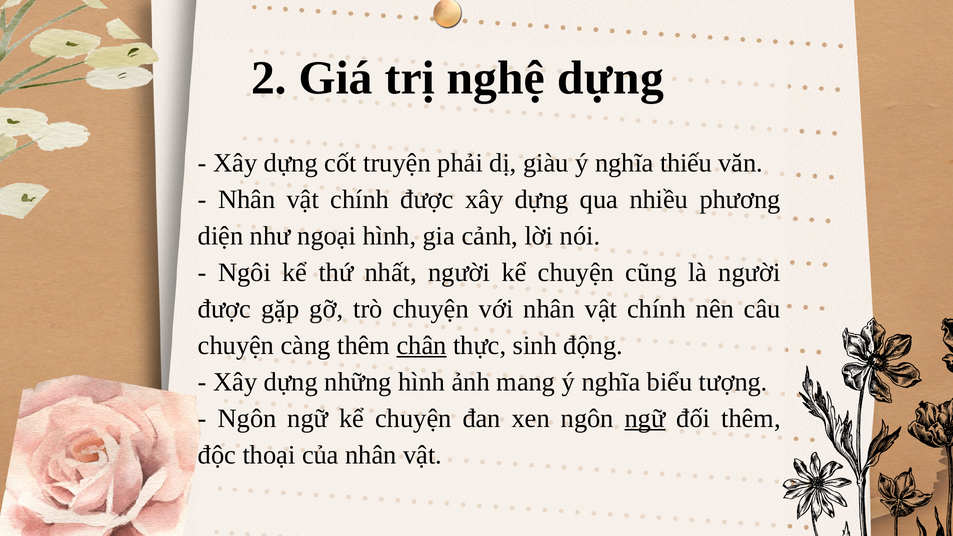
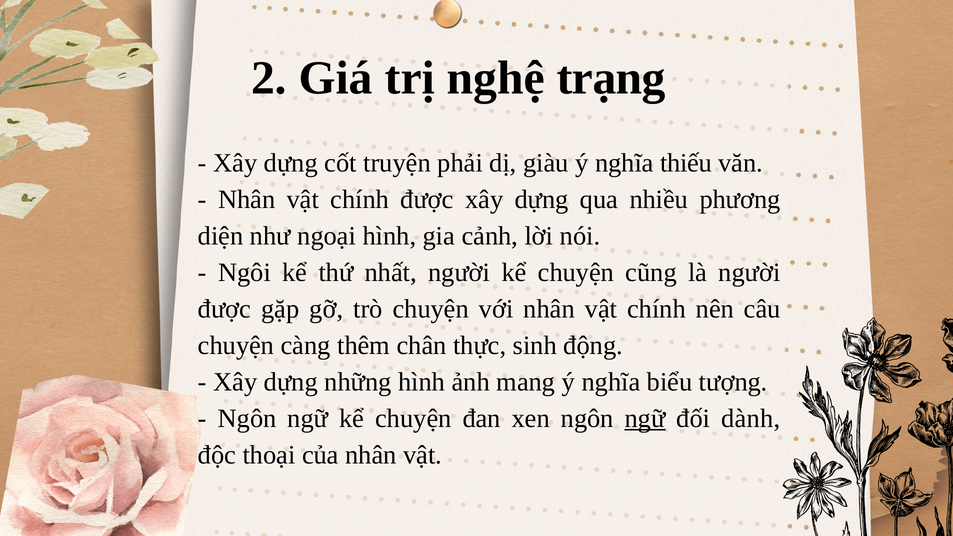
nghệ dựng: dựng -> trạng
chân underline: present -> none
đối thêm: thêm -> dành
